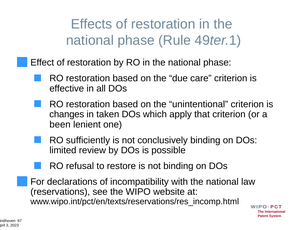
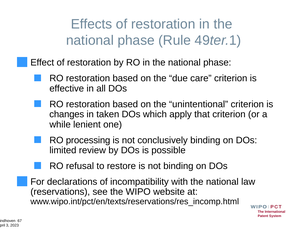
been: been -> while
sufficiently: sufficiently -> processing
